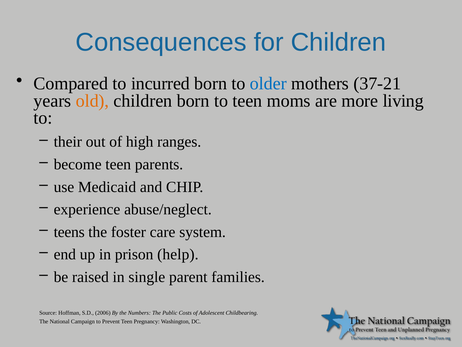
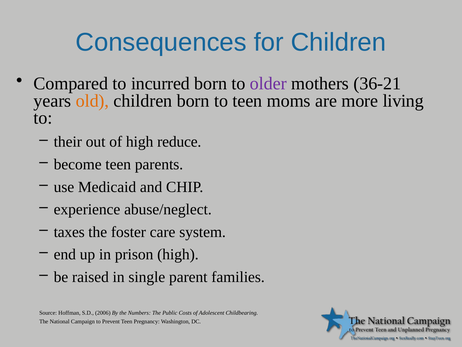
older colour: blue -> purple
37-21: 37-21 -> 36-21
ranges: ranges -> reduce
teens: teens -> taxes
prison help: help -> high
